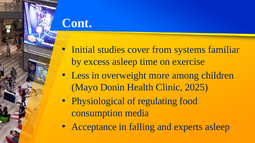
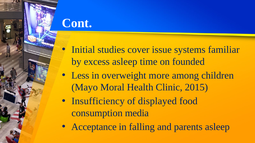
from: from -> issue
exercise: exercise -> founded
Donin: Donin -> Moral
2025: 2025 -> 2015
Physiological: Physiological -> Insufficiency
regulating: regulating -> displayed
experts: experts -> parents
